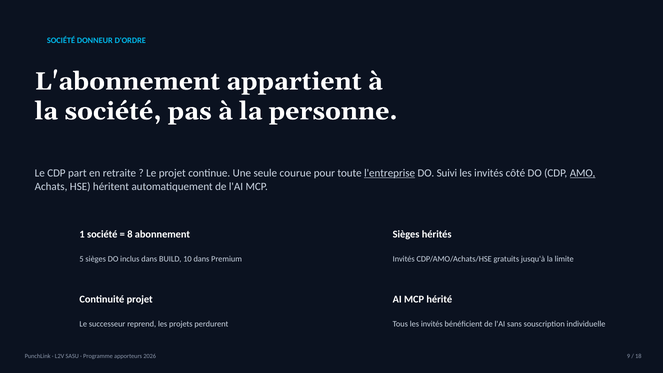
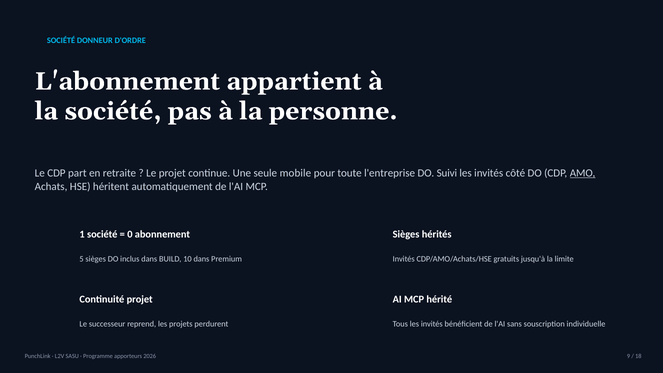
courue: courue -> mobile
l'entreprise underline: present -> none
8: 8 -> 0
